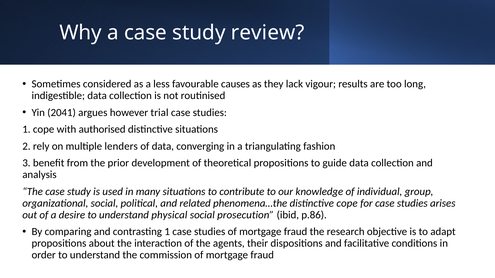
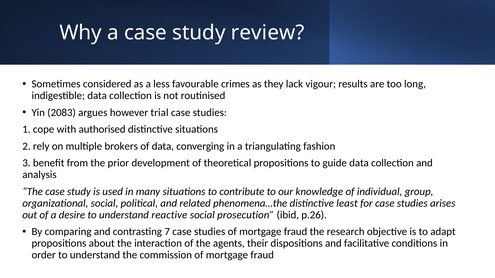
causes: causes -> crimes
2041: 2041 -> 2083
lenders: lenders -> brokers
distinctive cope: cope -> least
physical: physical -> reactive
p.86: p.86 -> p.26
contrasting 1: 1 -> 7
